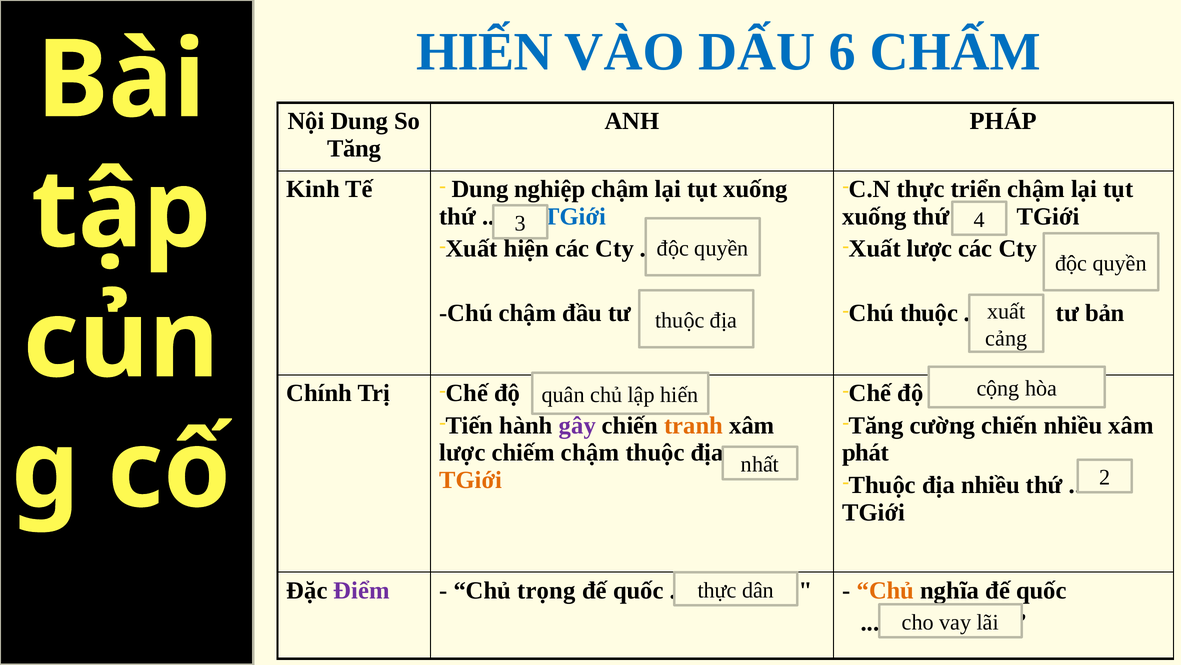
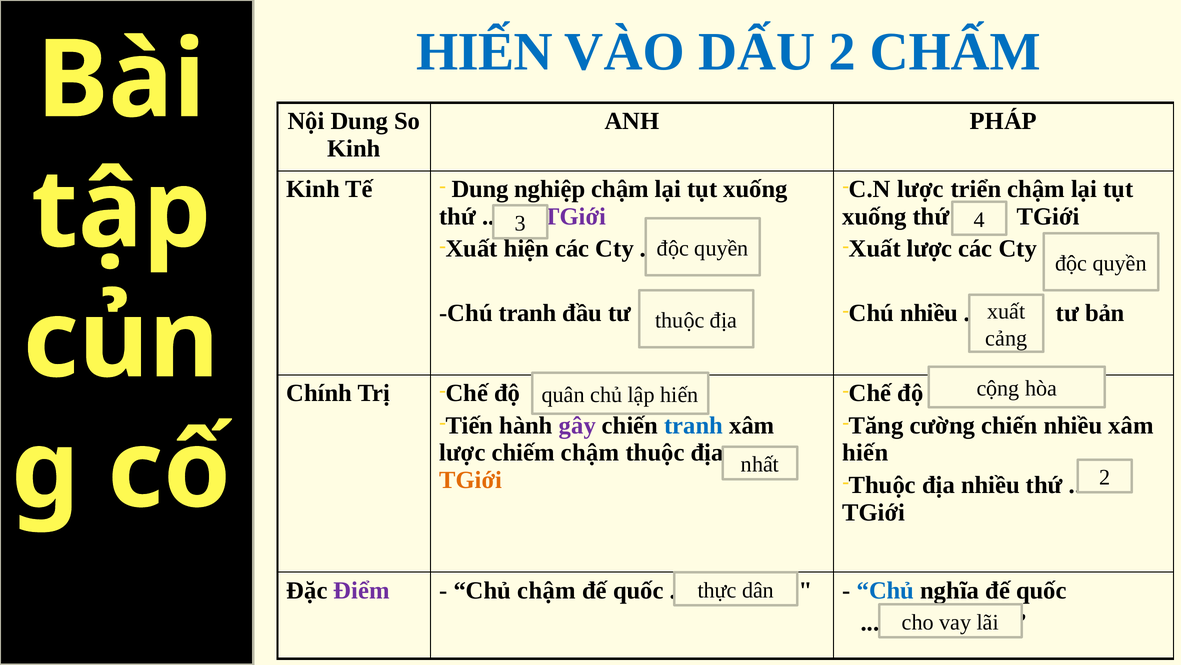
DẤU 6: 6 -> 2
Tăng at (354, 148): Tăng -> Kinh
C.N thực: thực -> lược
TGiới at (575, 216) colour: blue -> purple
Chú chậm: chậm -> tranh
Chú thuộc: thuộc -> nhiều
tranh at (694, 425) colour: orange -> blue
phát at (866, 452): phát -> hiến
Chủ trọng: trọng -> chậm
Chủ at (885, 590) colour: orange -> blue
